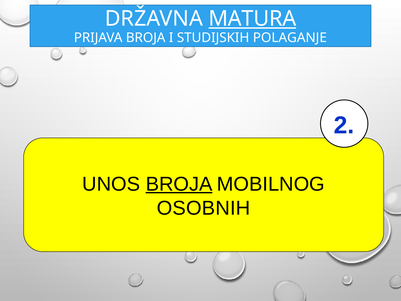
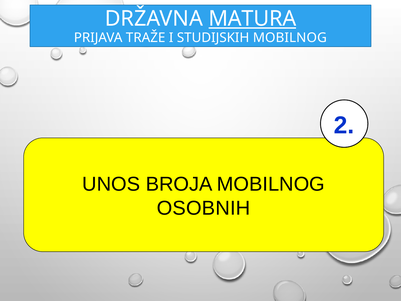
PRIJAVA BROJA: BROJA -> TRAŽE
STUDIJSKIH POLAGANJE: POLAGANJE -> MOBILNOG
BROJA at (179, 184) underline: present -> none
